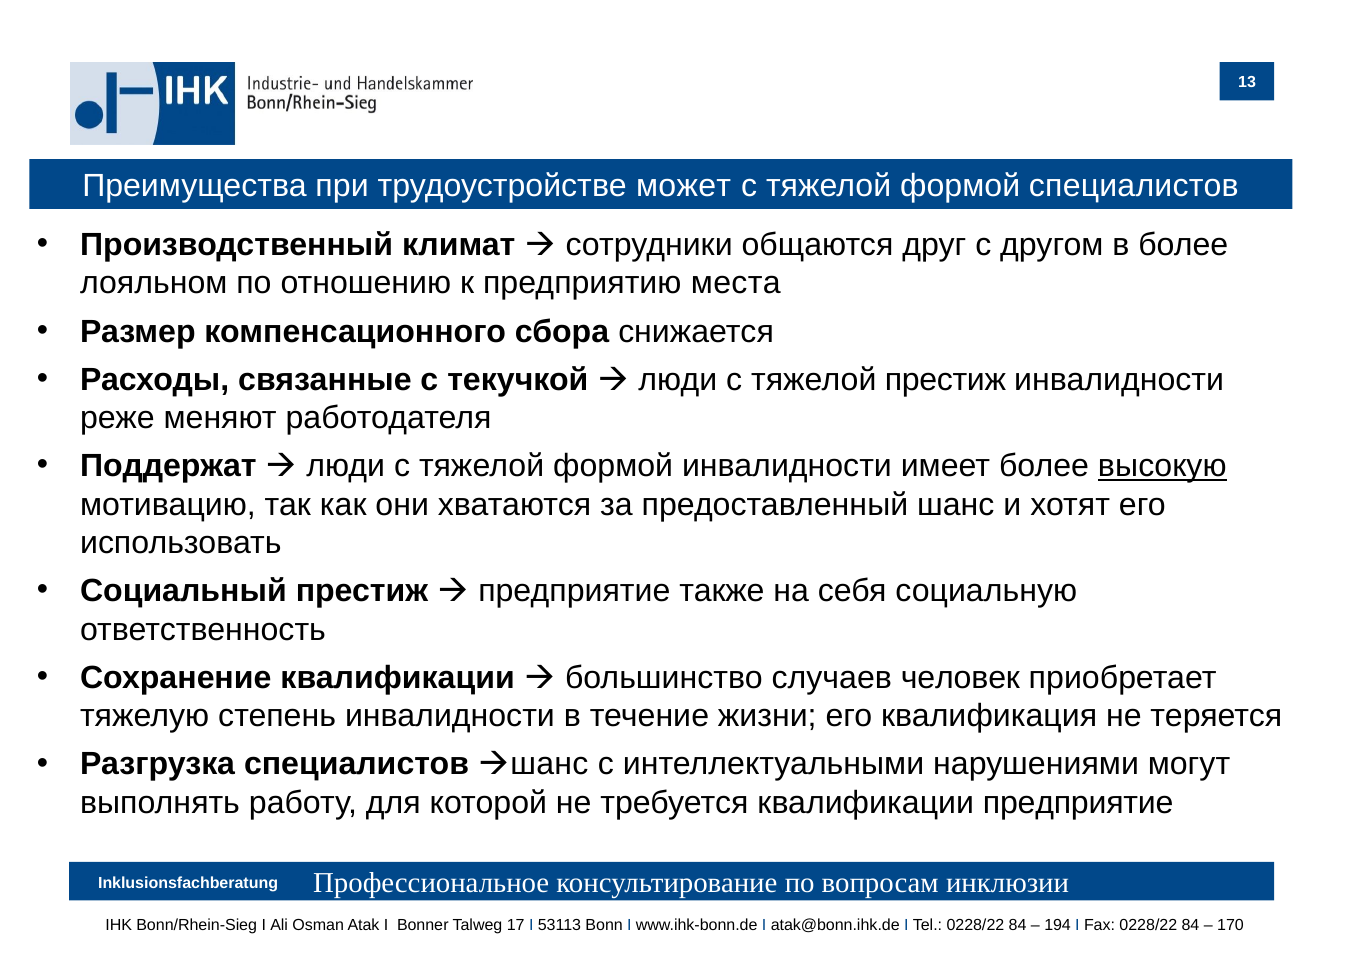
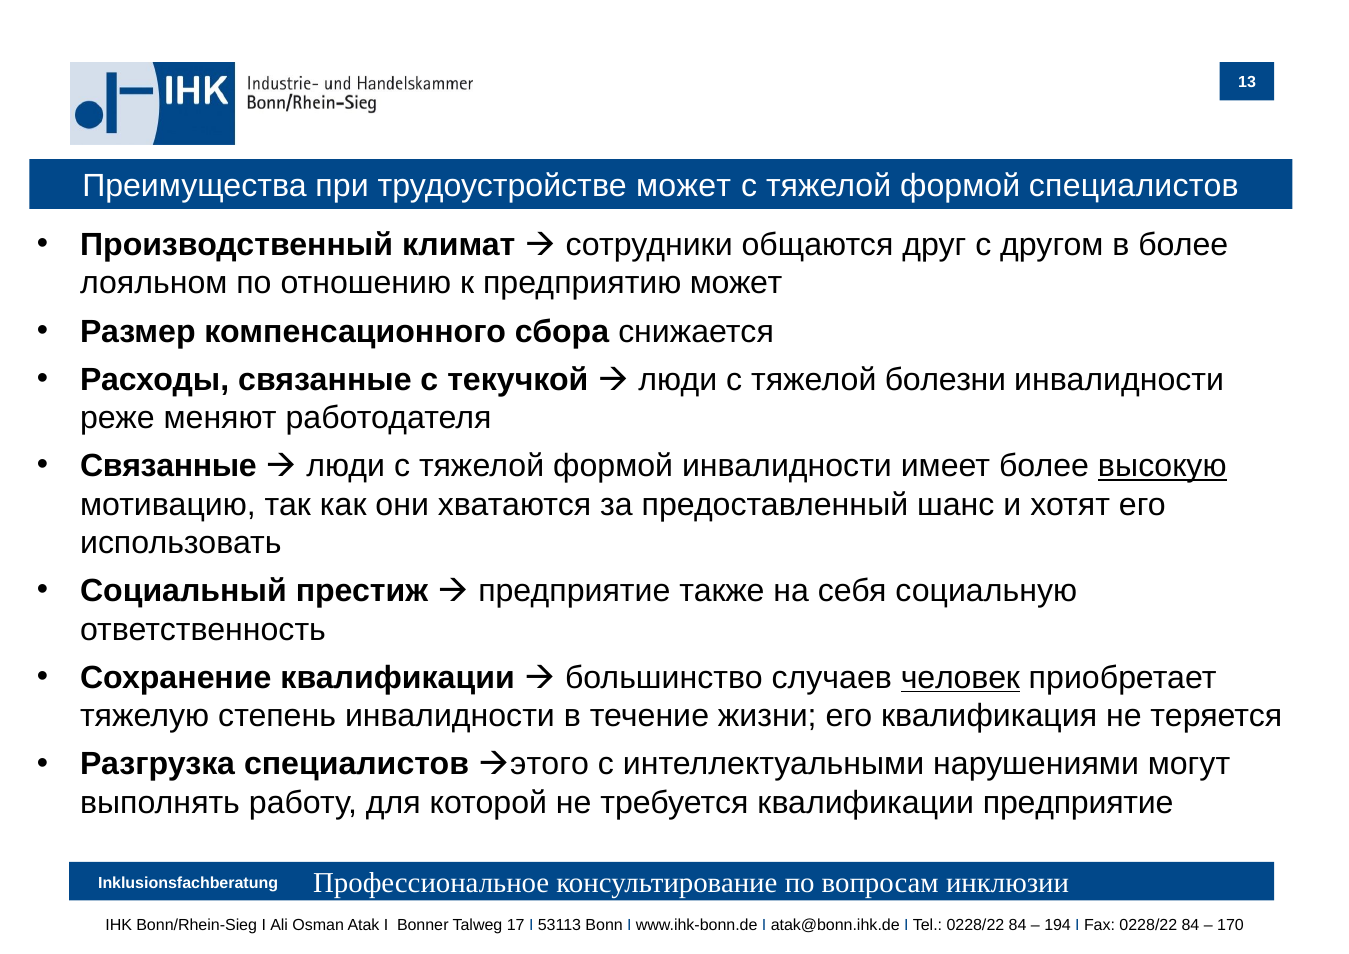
предприятию места: места -> может
тяжелой престиж: престиж -> болезни
Поддержат at (168, 466): Поддержат -> Связанные
человек underline: none -> present
шанс at (549, 765): шанс -> этого
